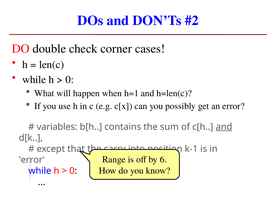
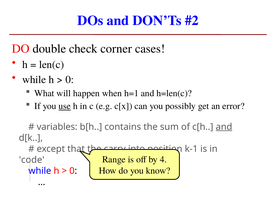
use underline: none -> present
6: 6 -> 4
error at (32, 160): error -> code
